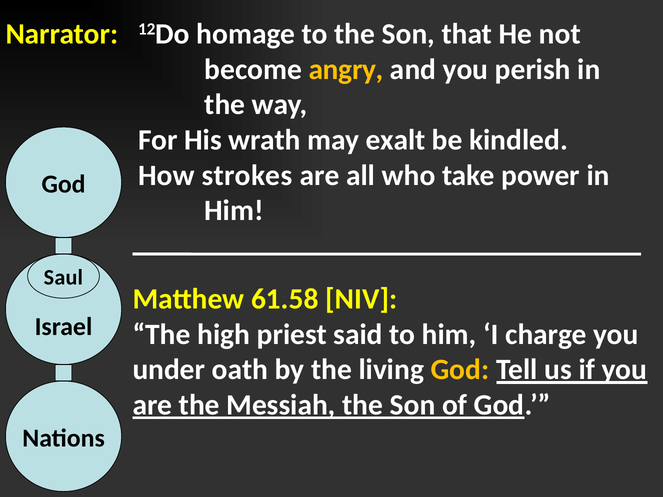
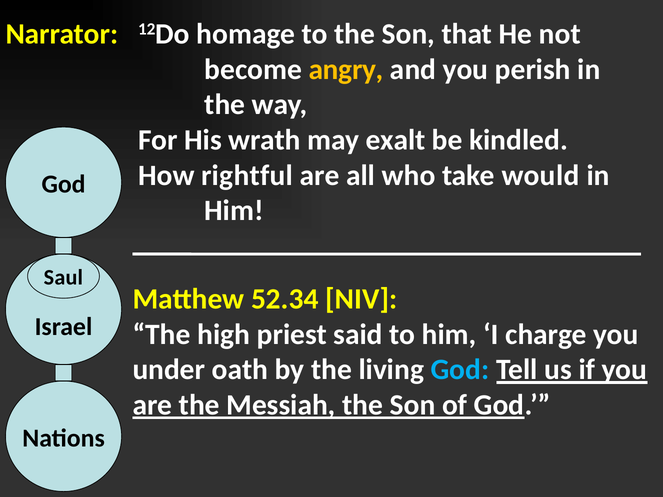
strokes: strokes -> rightful
power: power -> would
61.58: 61.58 -> 52.34
God at (460, 370) colour: yellow -> light blue
